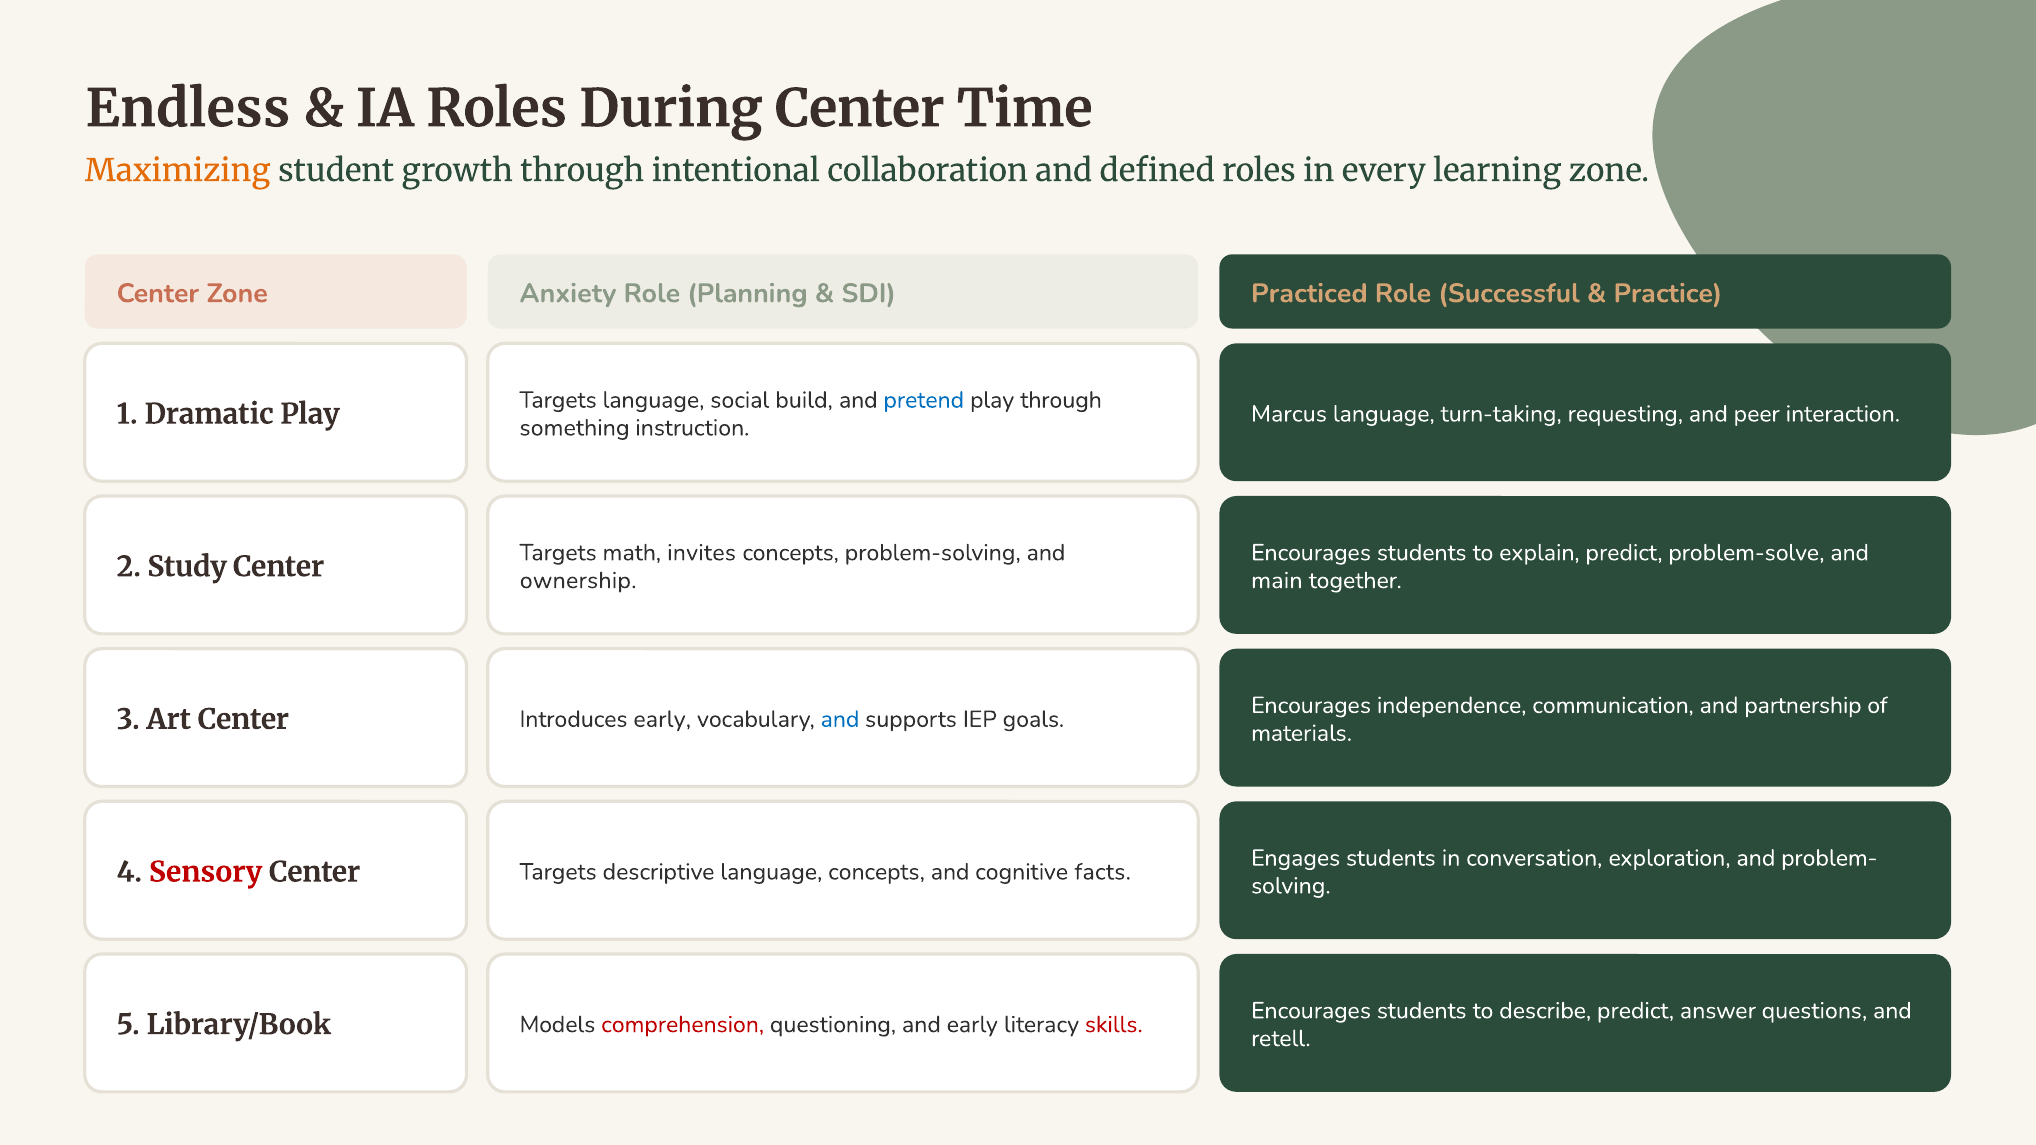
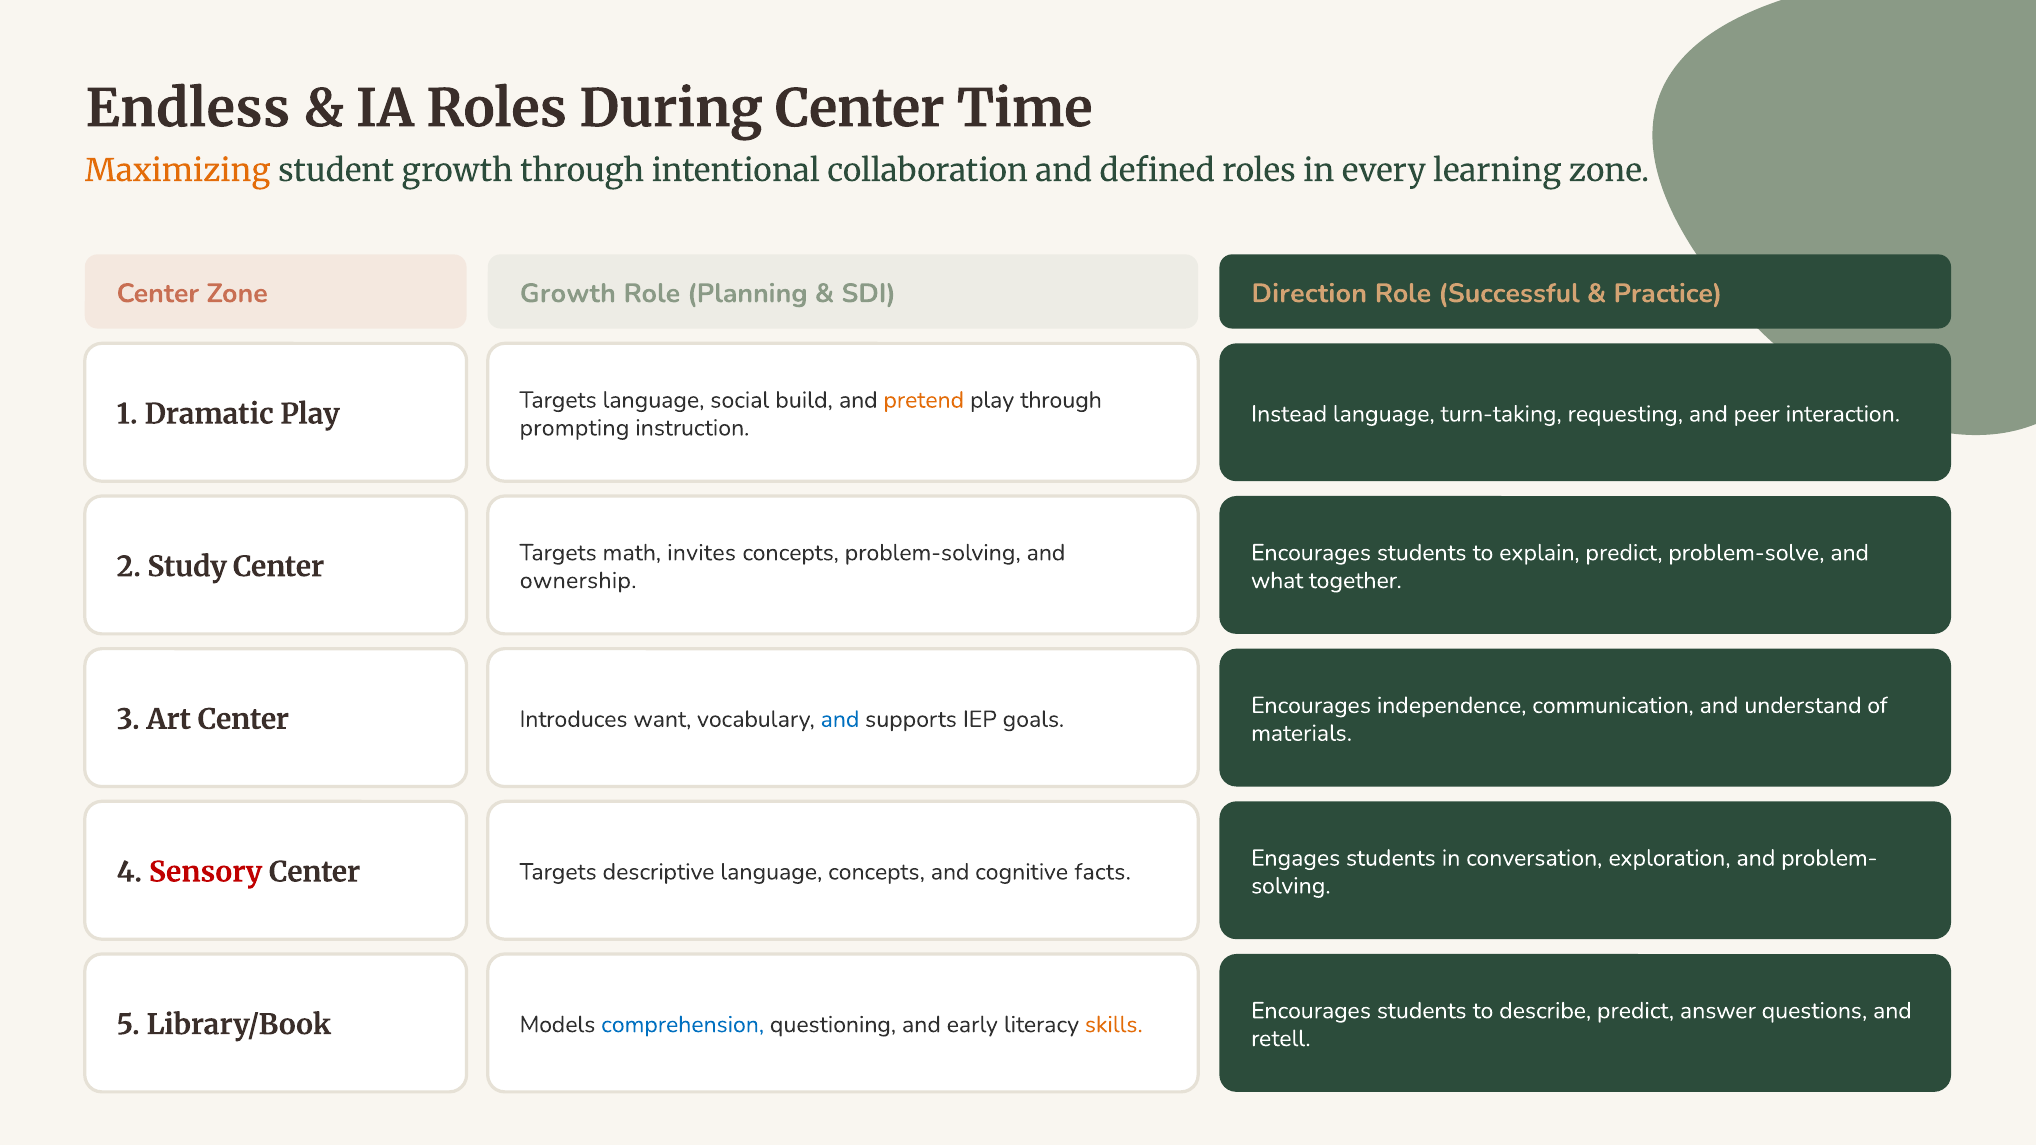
Zone Anxiety: Anxiety -> Growth
Practiced: Practiced -> Direction
pretend colour: blue -> orange
Marcus: Marcus -> Instead
something: something -> prompting
main: main -> what
partnership: partnership -> understand
Introduces early: early -> want
comprehension colour: red -> blue
skills colour: red -> orange
